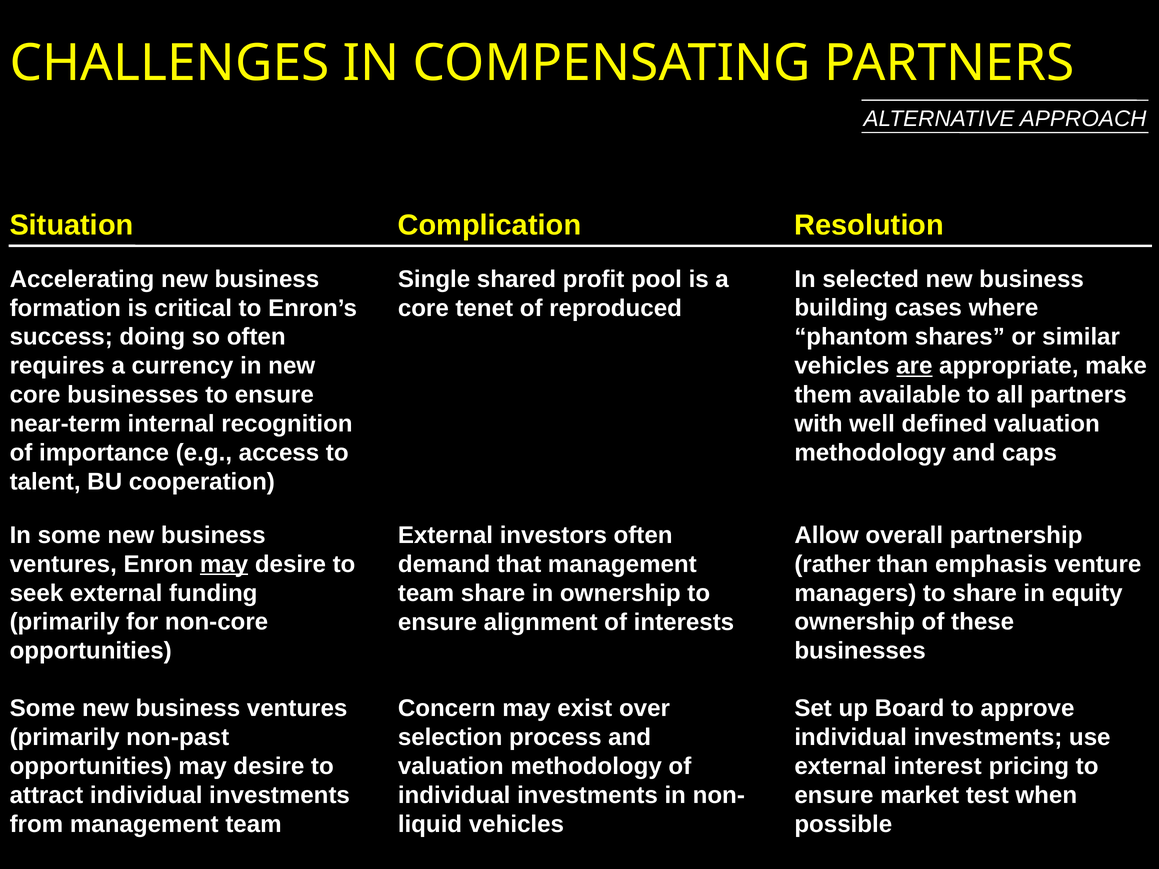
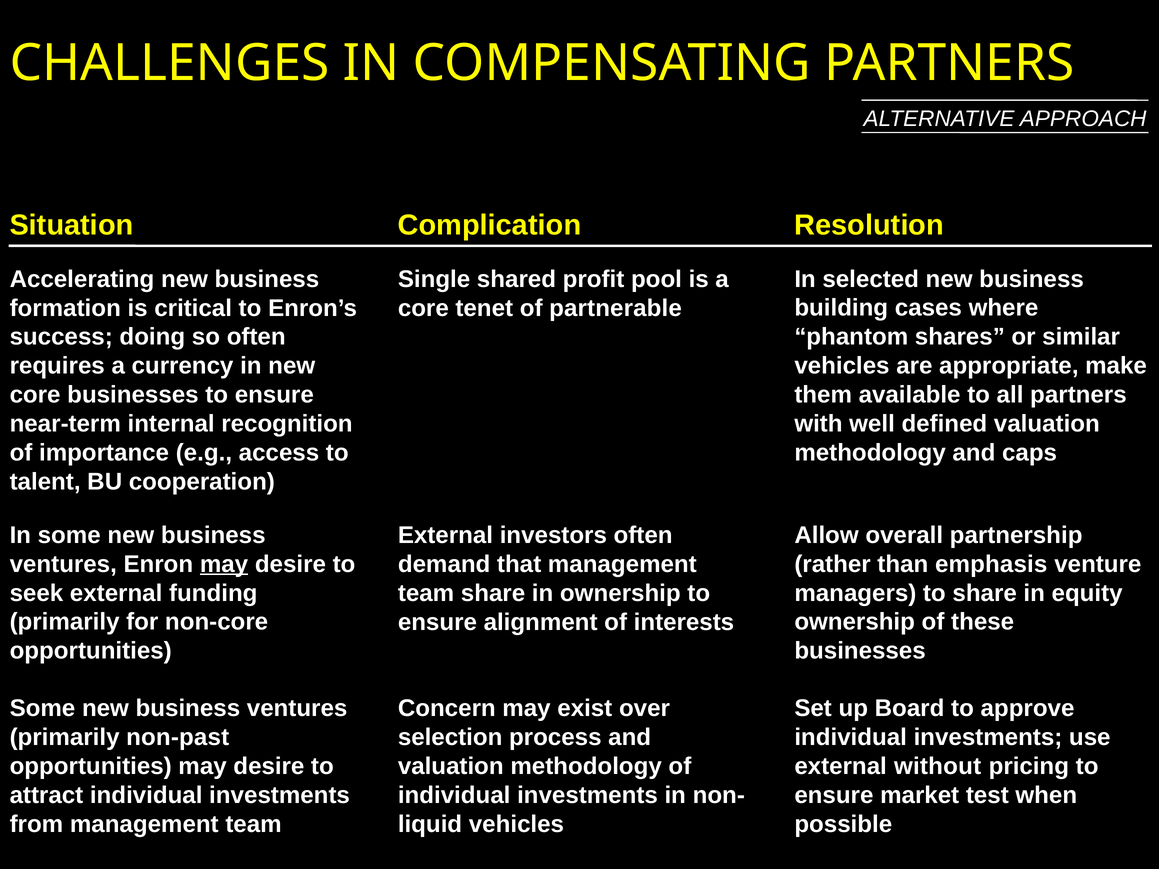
reproduced: reproduced -> partnerable
are underline: present -> none
interest: interest -> without
